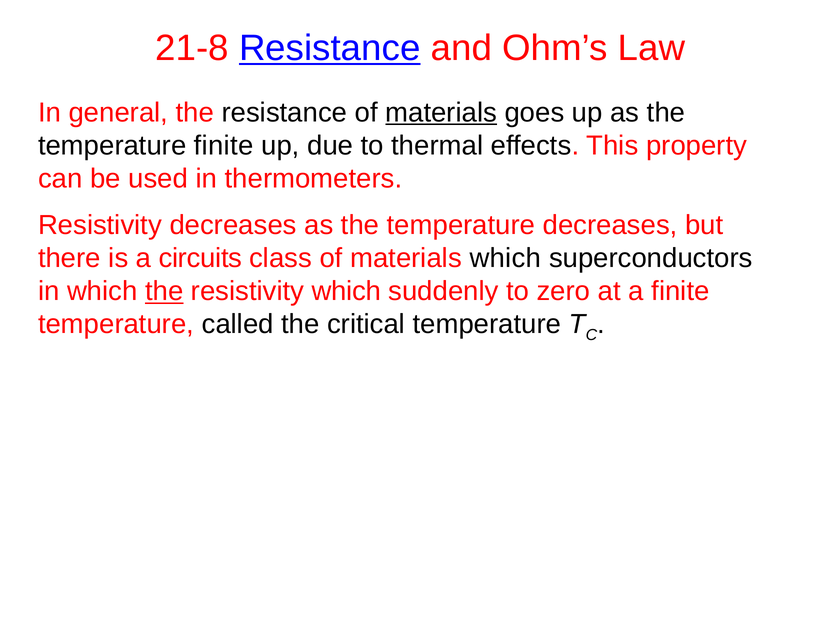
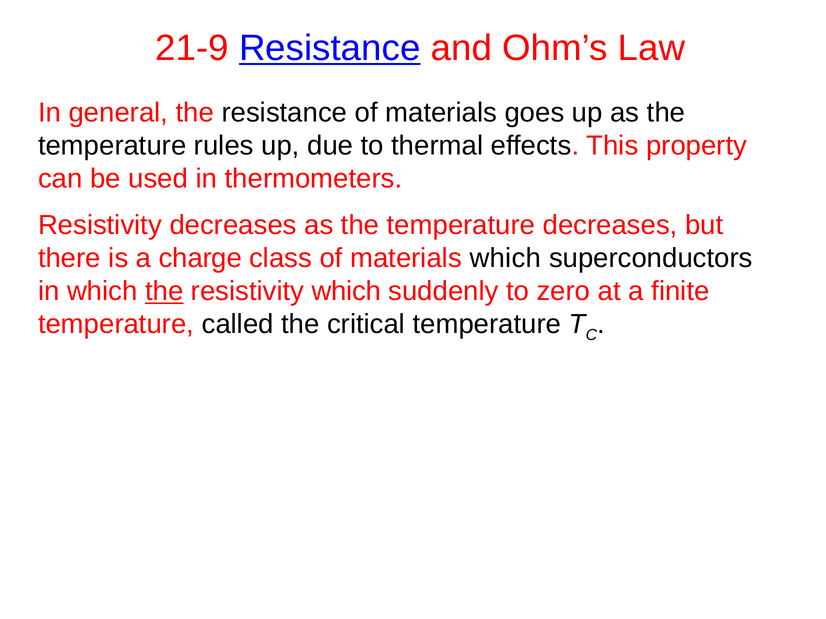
21-8: 21-8 -> 21-9
materials at (441, 113) underline: present -> none
temperature finite: finite -> rules
circuits: circuits -> charge
